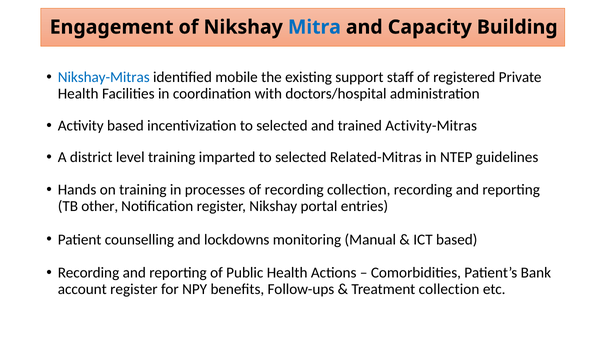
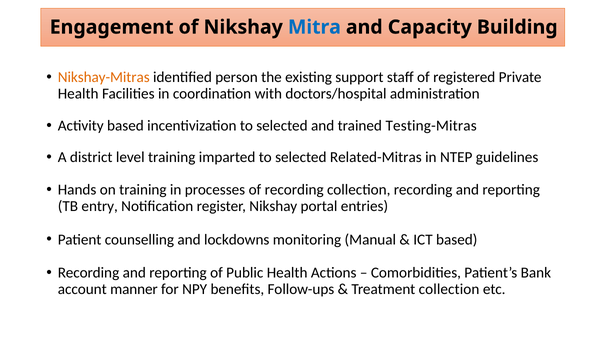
Nikshay-Mitras colour: blue -> orange
mobile: mobile -> person
Activity-Mitras: Activity-Mitras -> Testing-Mitras
other: other -> entry
account register: register -> manner
